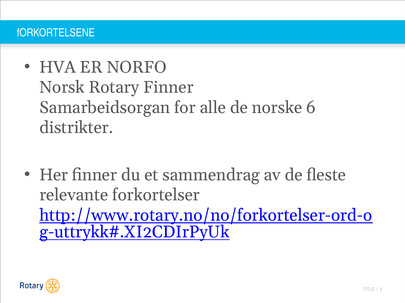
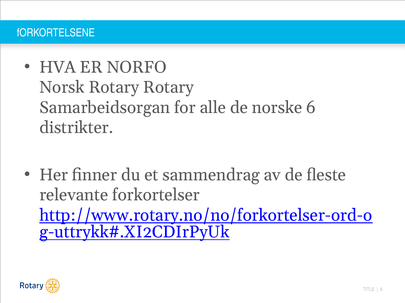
Rotary Finner: Finner -> Rotary
